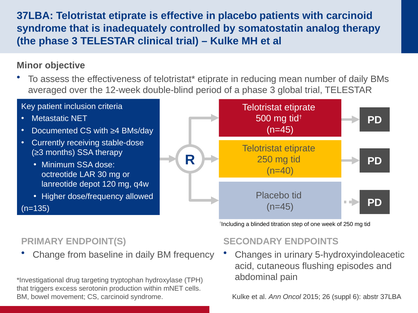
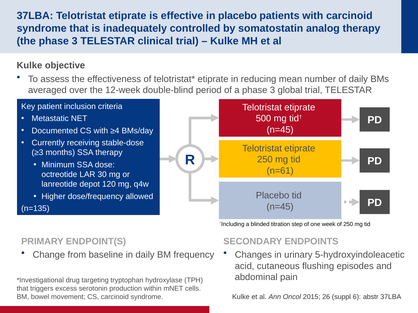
Minor at (29, 66): Minor -> Kulke
n=40: n=40 -> n=61
